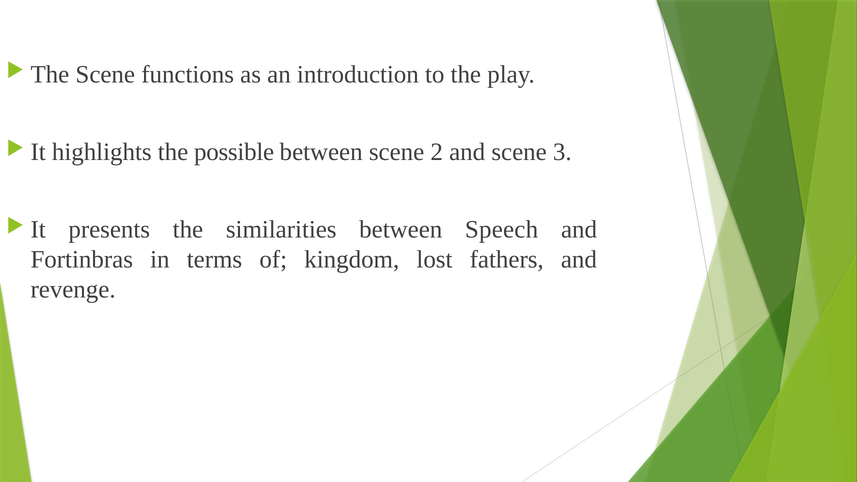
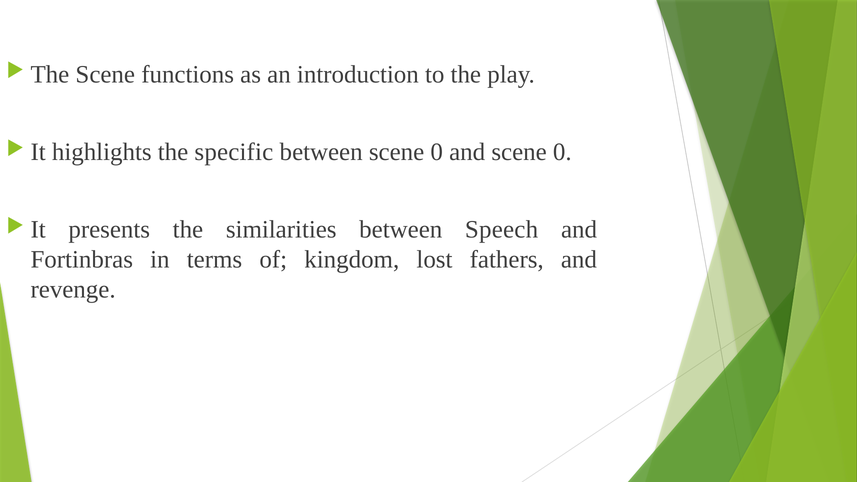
possible: possible -> specific
between scene 2: 2 -> 0
and scene 3: 3 -> 0
